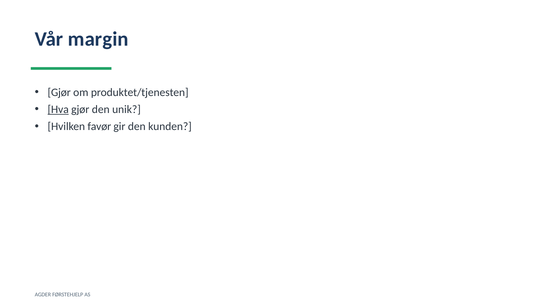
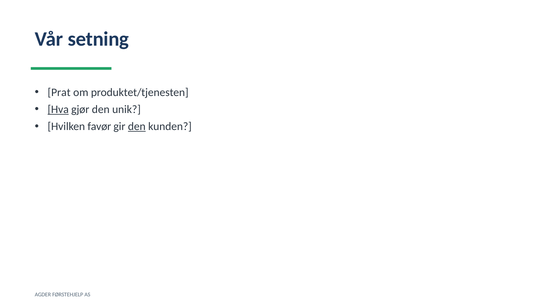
margin: margin -> setning
Gjør at (59, 93): Gjør -> Prat
den at (137, 127) underline: none -> present
